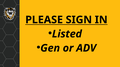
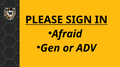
Listed: Listed -> Afraid
